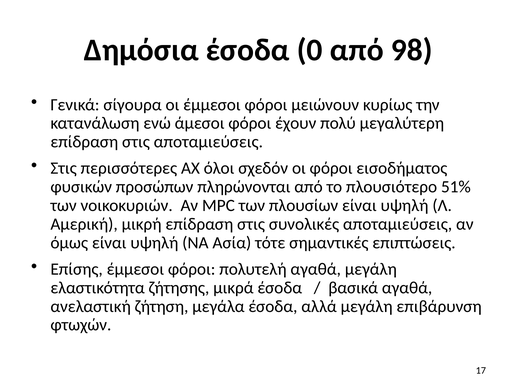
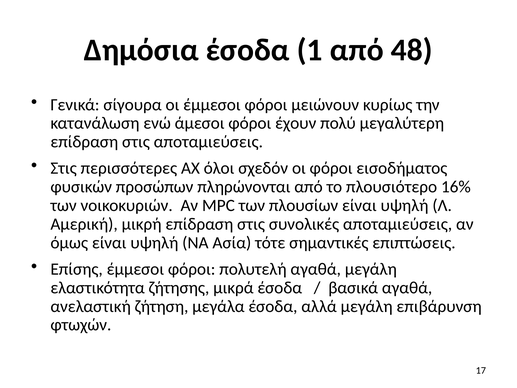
0: 0 -> 1
98: 98 -> 48
51%: 51% -> 16%
